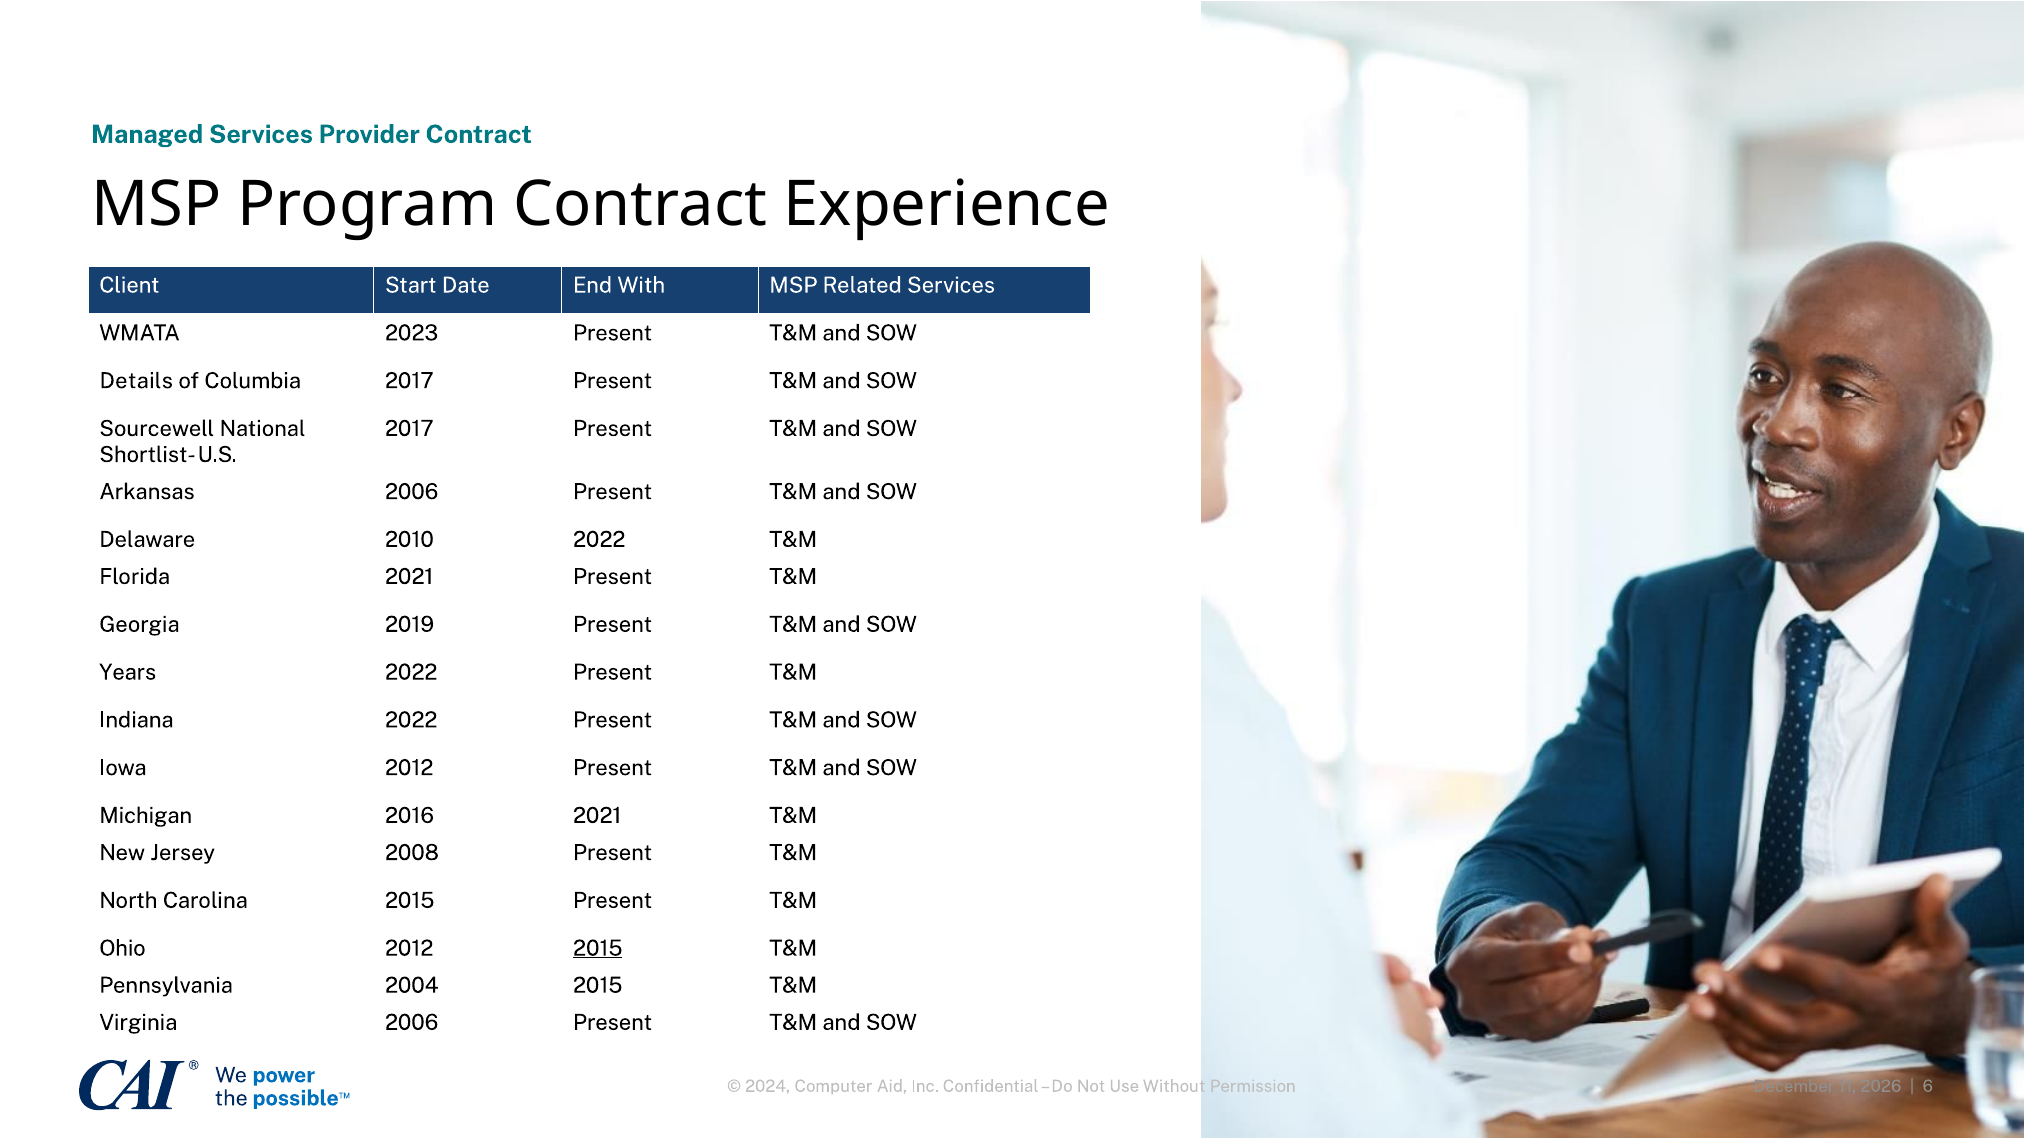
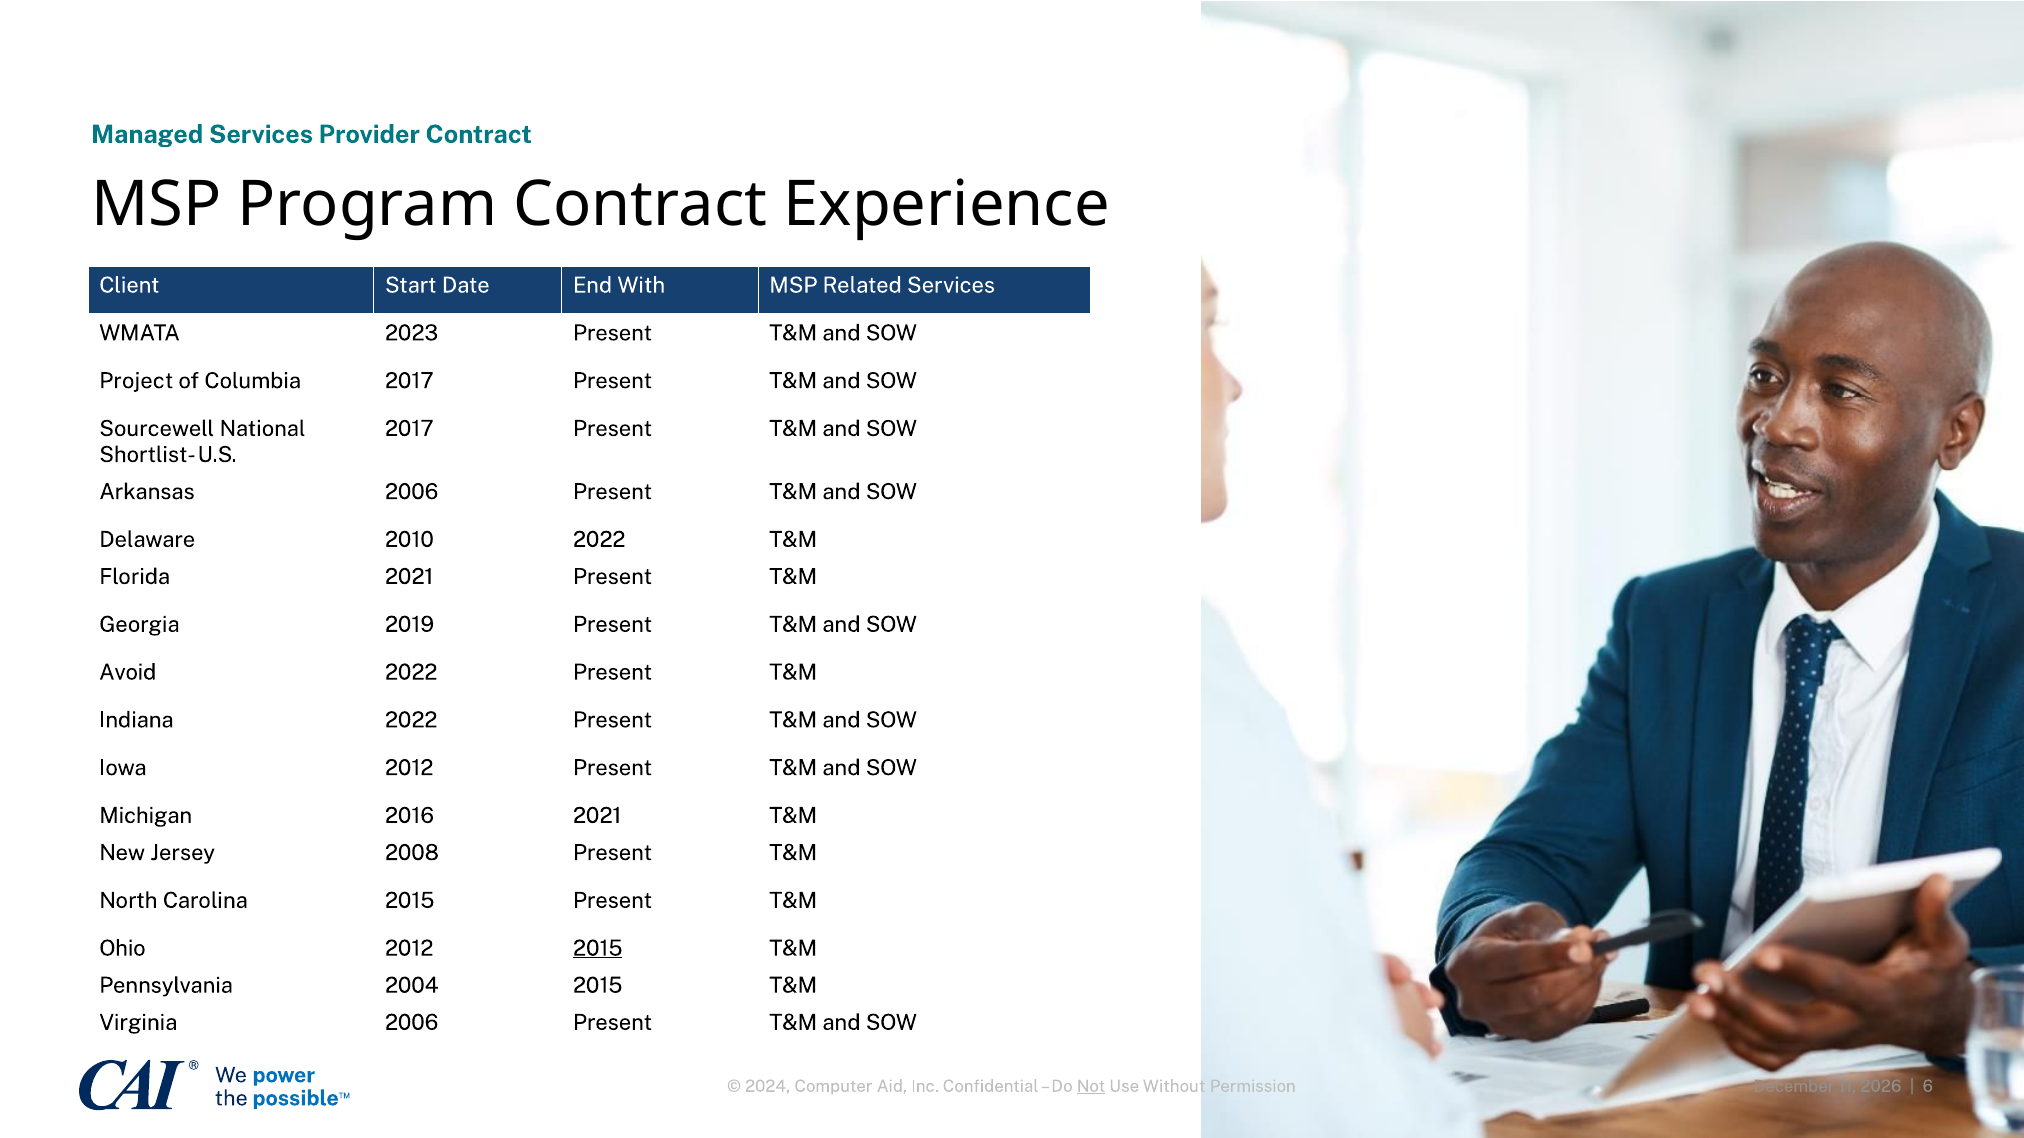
Details: Details -> Project
Years: Years -> Avoid
Not underline: none -> present
